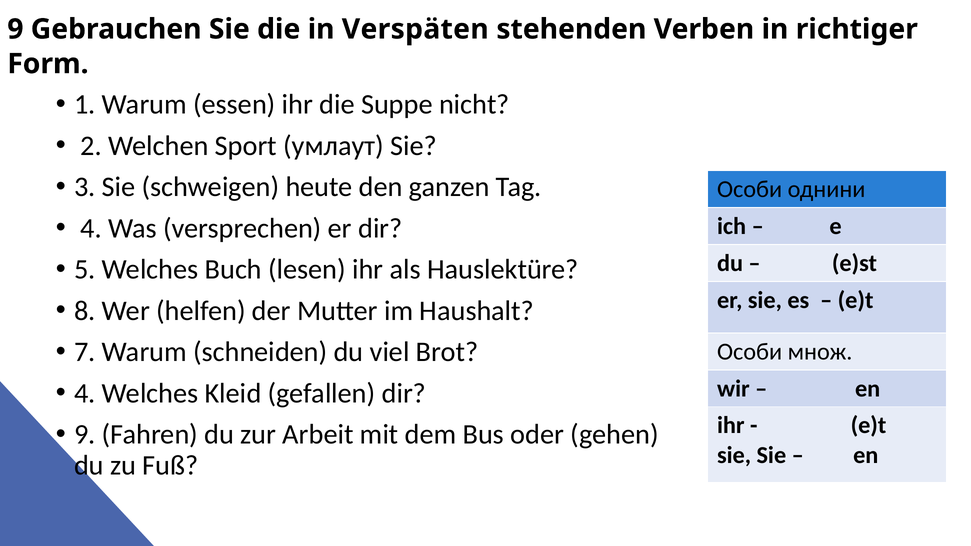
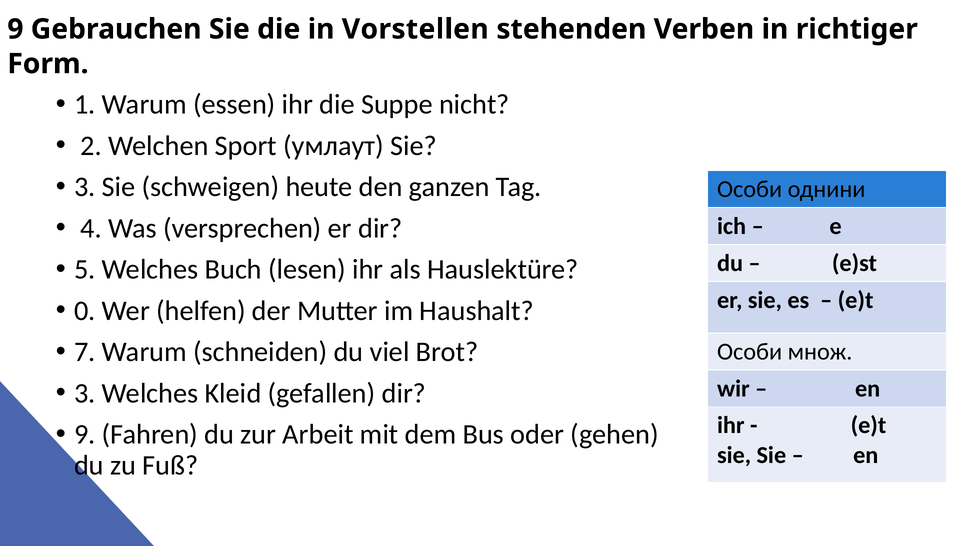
Verspäten: Verspäten -> Vorstellen
8: 8 -> 0
4 at (85, 393): 4 -> 3
